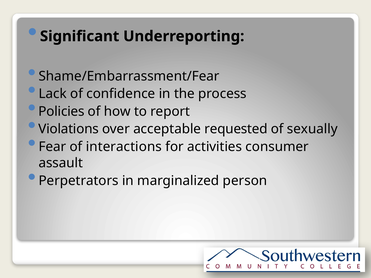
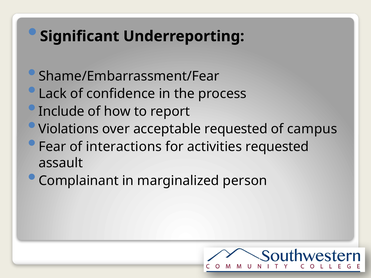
Policies: Policies -> Include
sexually: sexually -> campus
activities consumer: consumer -> requested
Perpetrators: Perpetrators -> Complainant
